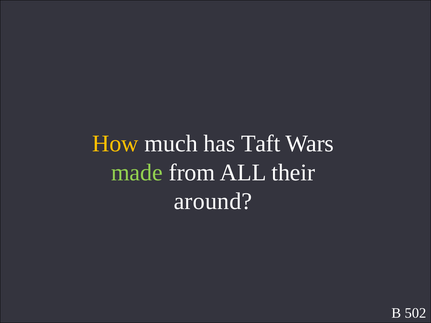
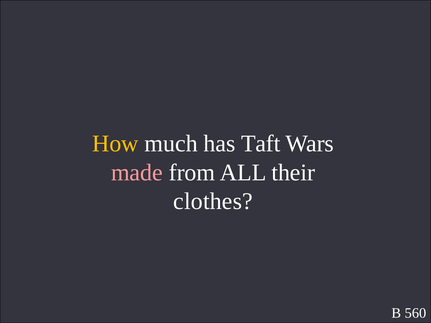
made colour: light green -> pink
around: around -> clothes
502: 502 -> 560
